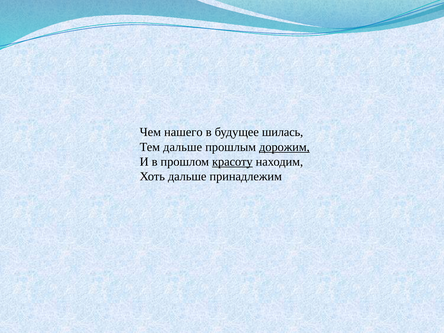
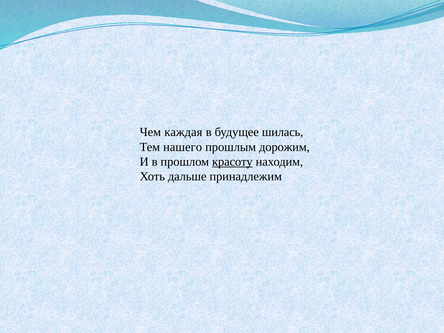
нашего: нашего -> каждая
Тем дальше: дальше -> нашего
дорожим underline: present -> none
